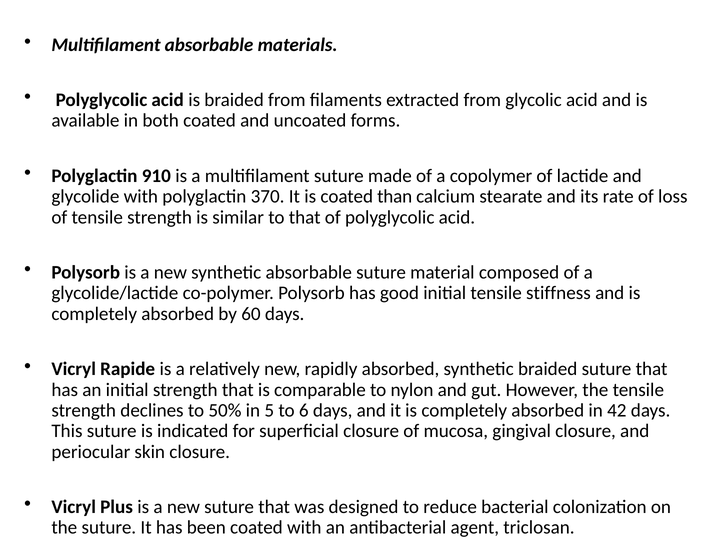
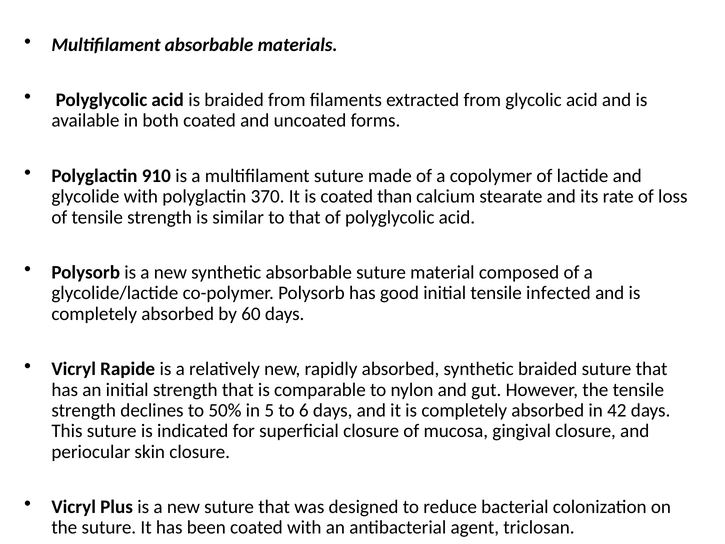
stiffness: stiffness -> infected
